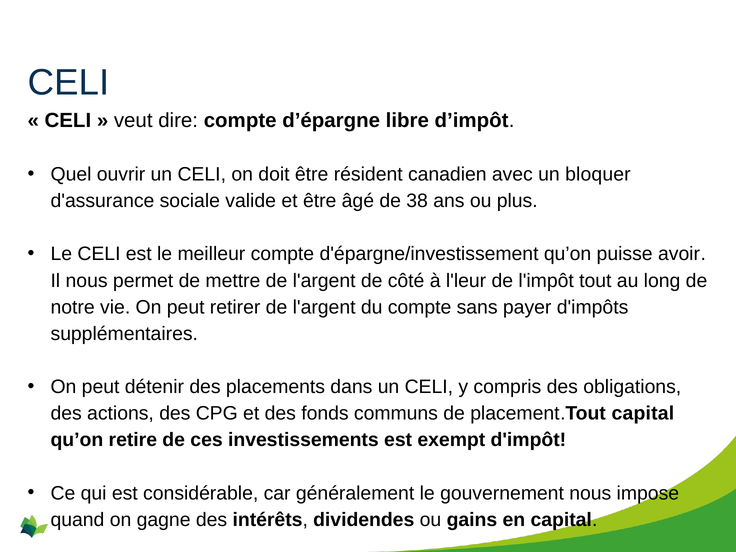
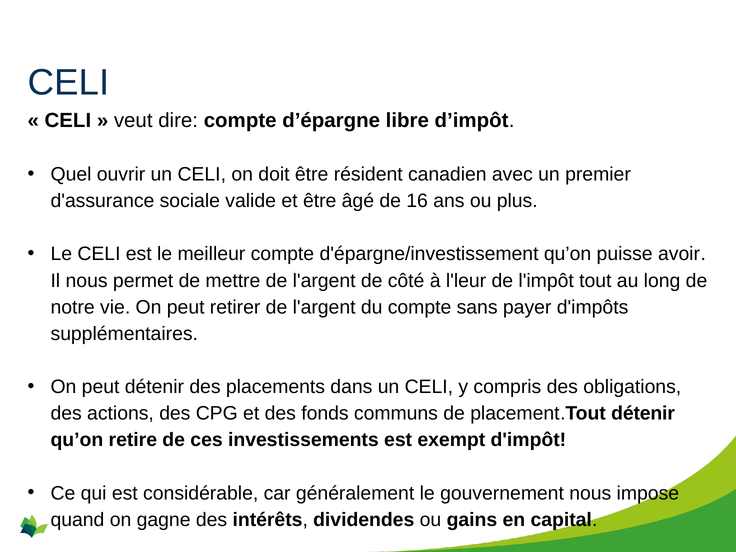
bloquer: bloquer -> premier
38: 38 -> 16
placement.Tout capital: capital -> détenir
